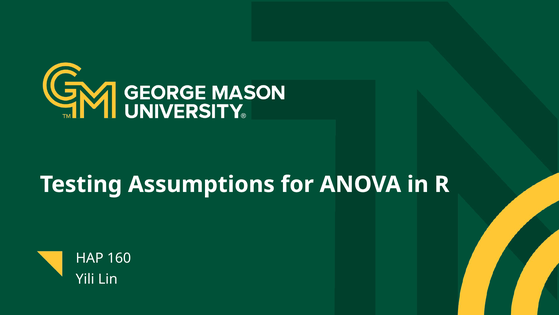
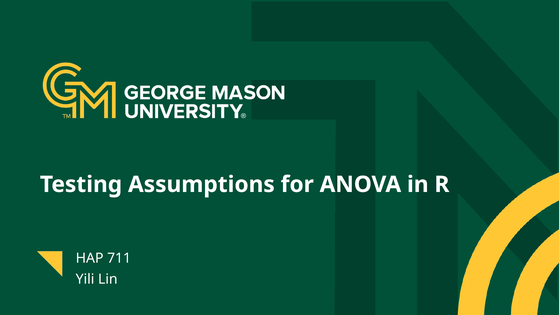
160: 160 -> 711
